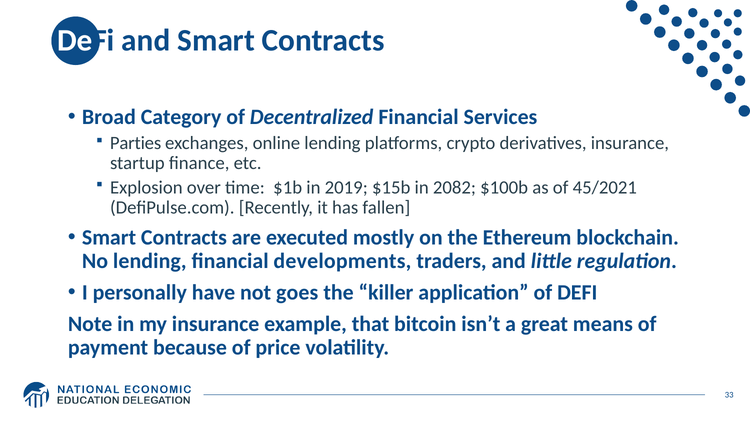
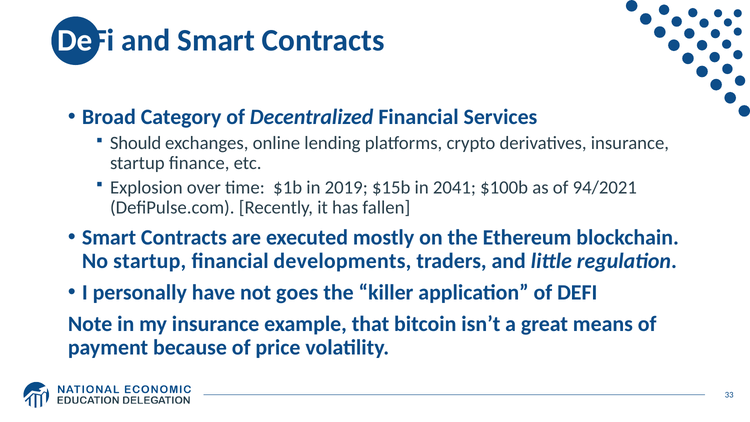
Parties: Parties -> Should
2082: 2082 -> 2041
45/2021: 45/2021 -> 94/2021
No lending: lending -> startup
